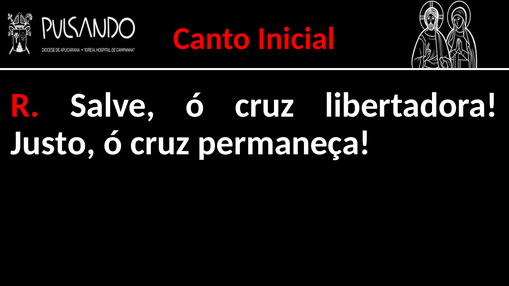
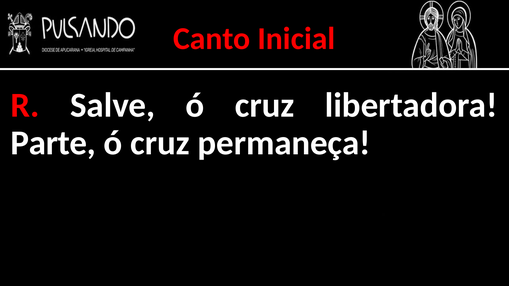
Justo: Justo -> Parte
